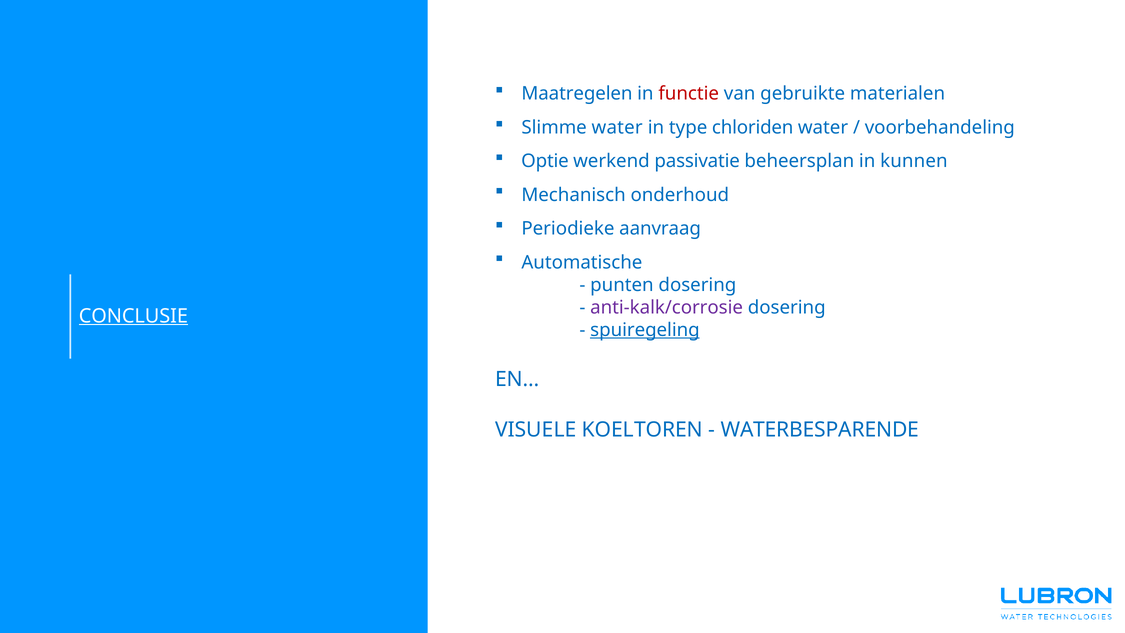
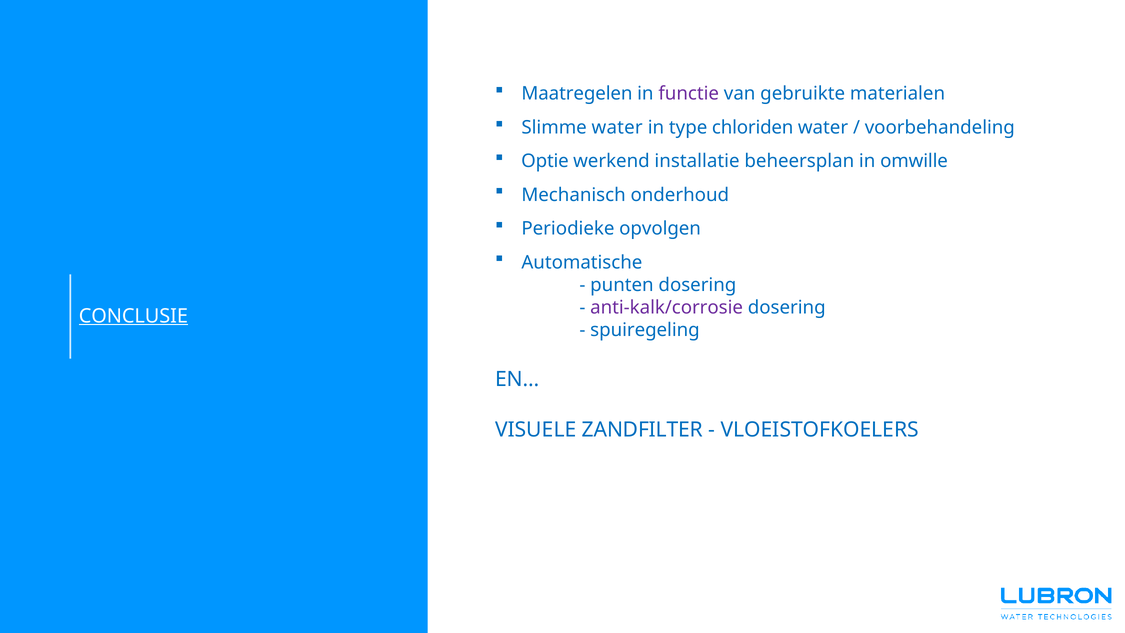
functie colour: red -> purple
passivatie: passivatie -> installatie
kunnen: kunnen -> omwille
aanvraag: aanvraag -> opvolgen
spuiregeling underline: present -> none
KOELTOREN: KOELTOREN -> ZANDFILTER
WATERBESPARENDE: WATERBESPARENDE -> VLOEISTOFKOELERS
